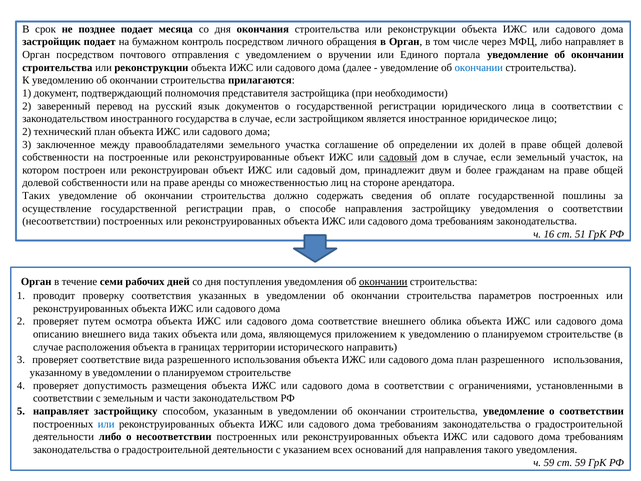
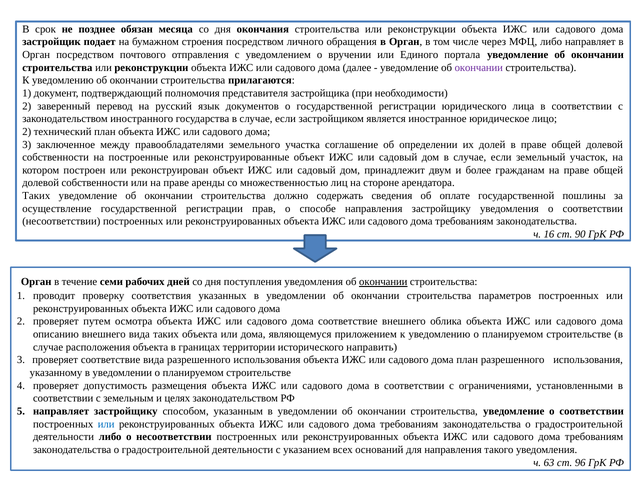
позднее подает: подает -> обязан
контроль: контроль -> строения
окончании at (479, 67) colour: blue -> purple
садовый at (398, 157) underline: present -> none
51: 51 -> 90
части: части -> целях
ч 59: 59 -> 63
ст 59: 59 -> 96
